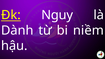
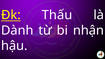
Nguy: Nguy -> Thấu
niềm: niềm -> nhận
